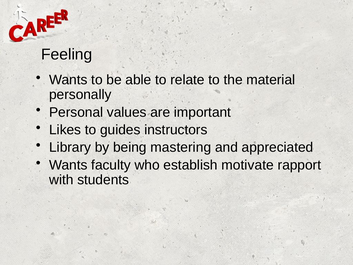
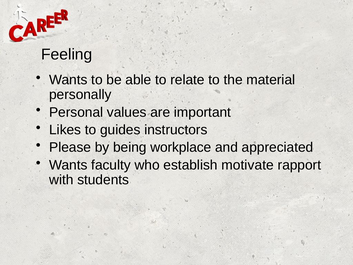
Library: Library -> Please
mastering: mastering -> workplace
